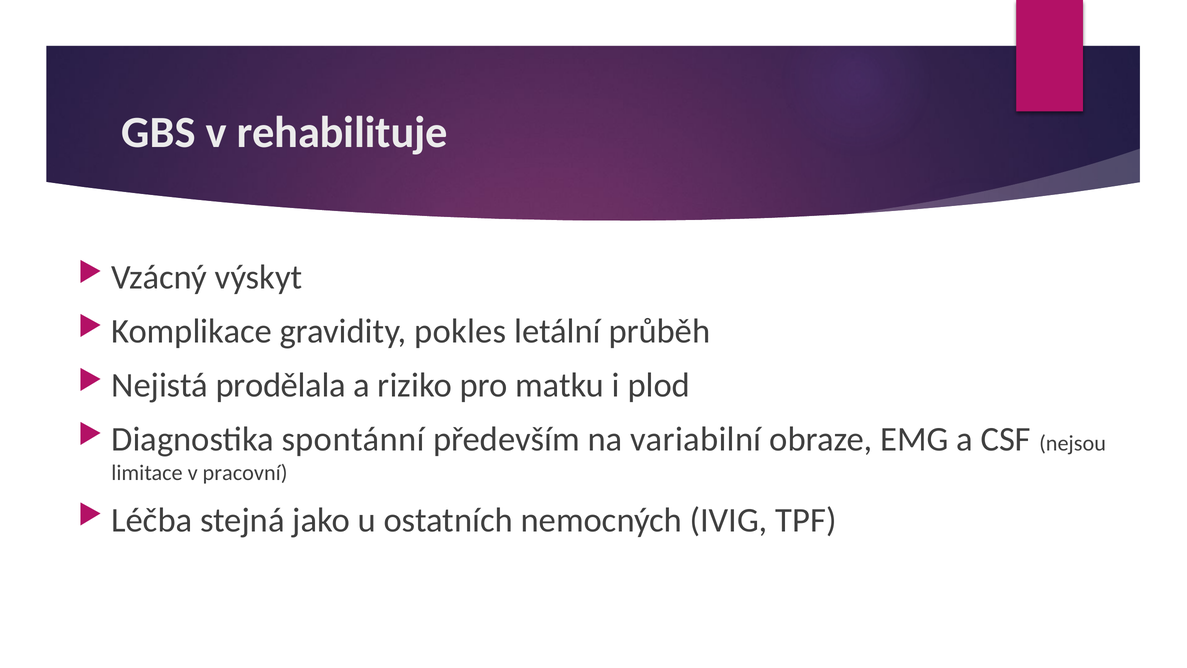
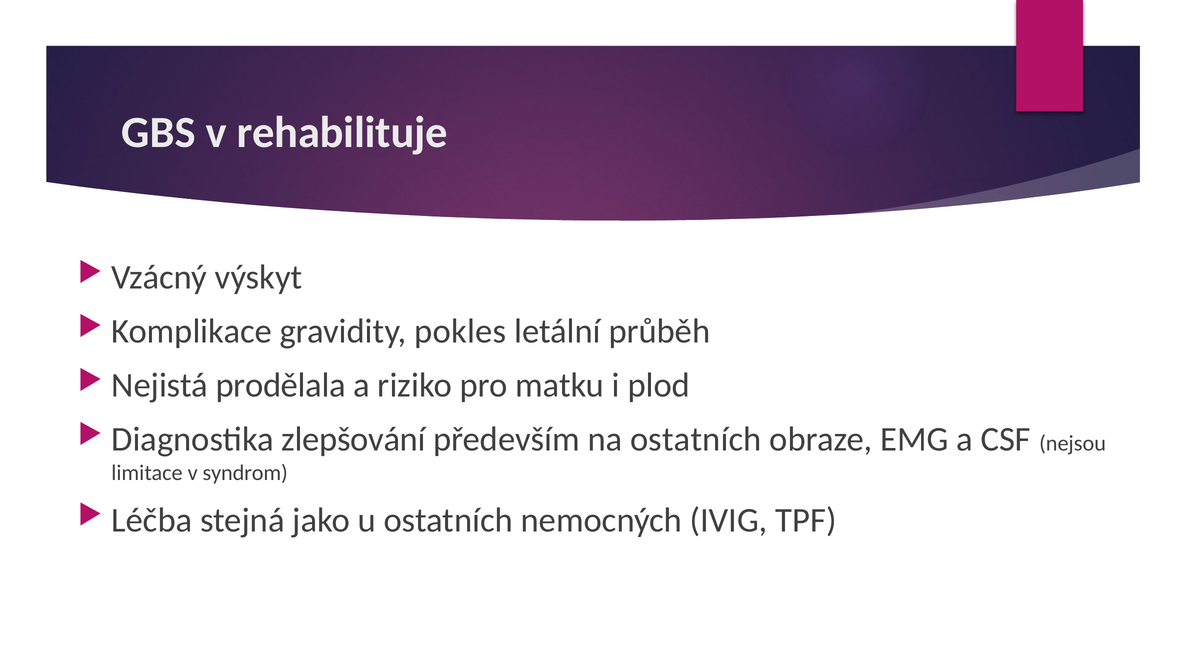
spontánní: spontánní -> zlepšování
na variabilní: variabilní -> ostatních
pracovní: pracovní -> syndrom
